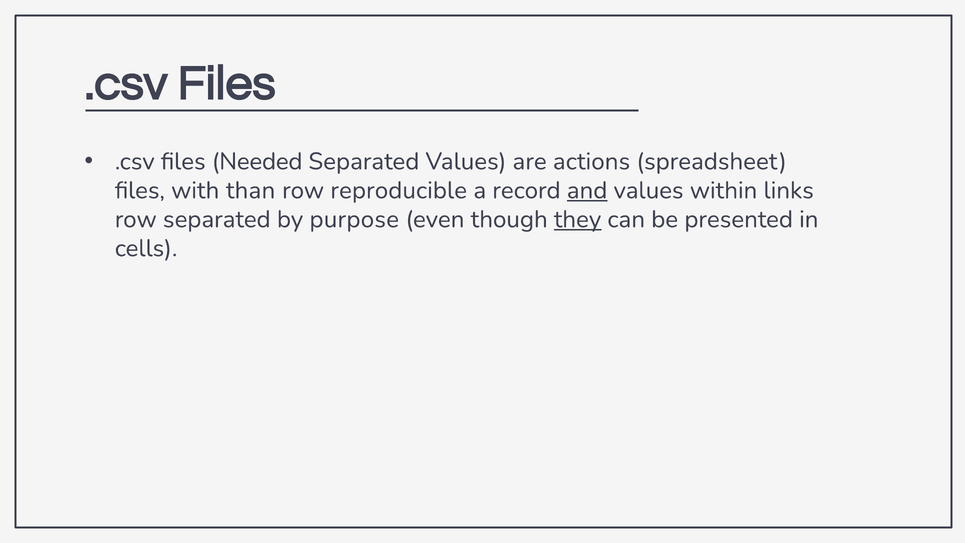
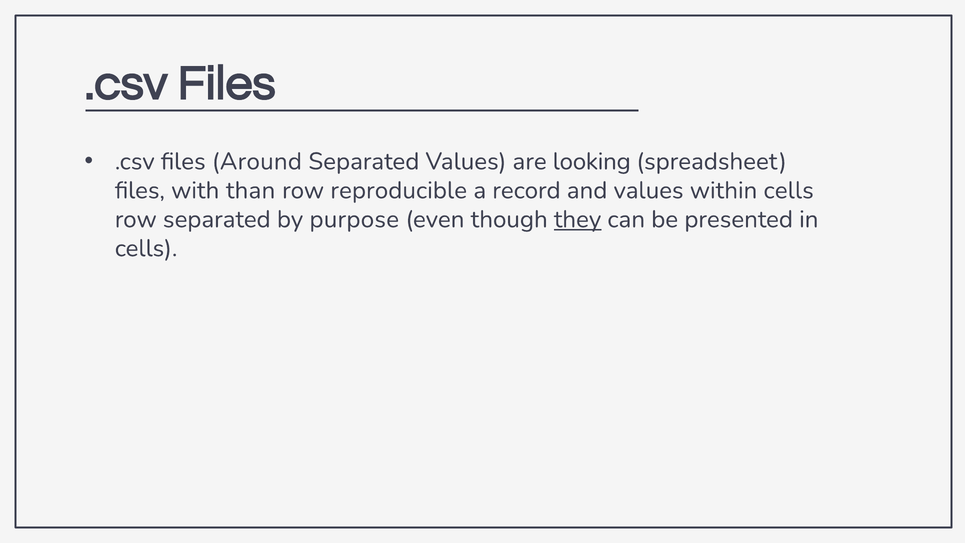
Needed: Needed -> Around
actions: actions -> looking
and underline: present -> none
within links: links -> cells
